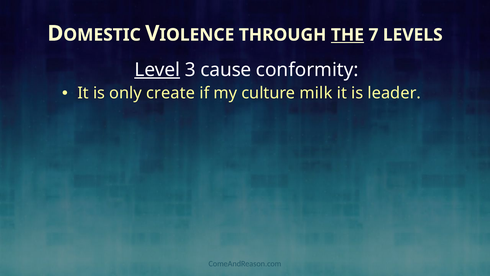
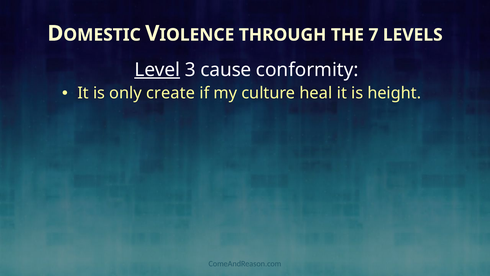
THE underline: present -> none
milk: milk -> heal
leader: leader -> height
